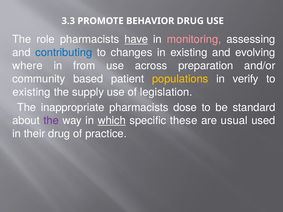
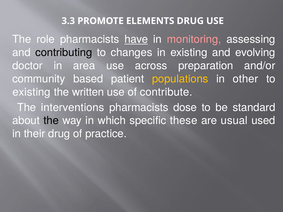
BEHAVIOR: BEHAVIOR -> ELEMENTS
contributing colour: blue -> black
where: where -> doctor
from: from -> area
verify: verify -> other
supply: supply -> written
legislation: legislation -> contribute
inappropriate: inappropriate -> interventions
the at (51, 121) colour: purple -> black
which underline: present -> none
